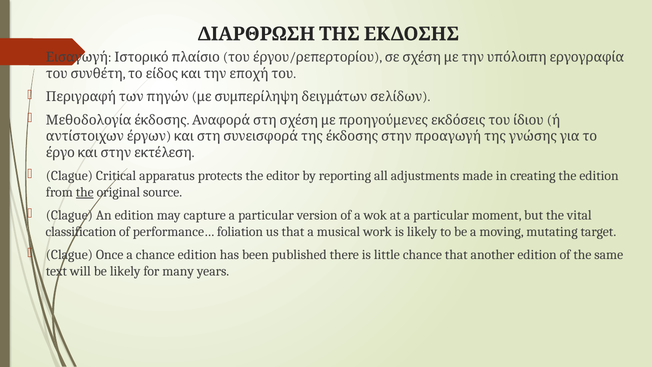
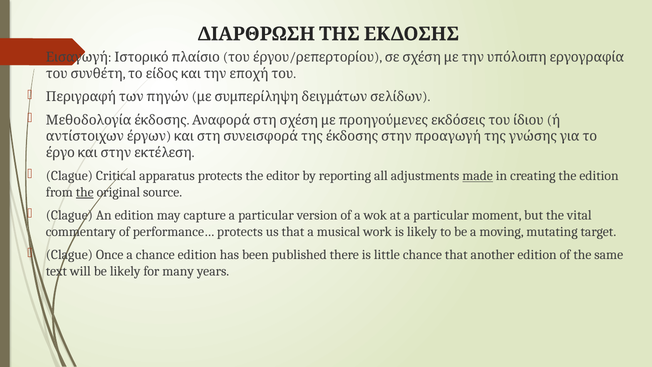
made underline: none -> present
classification: classification -> commentary
performance… foliation: foliation -> protects
